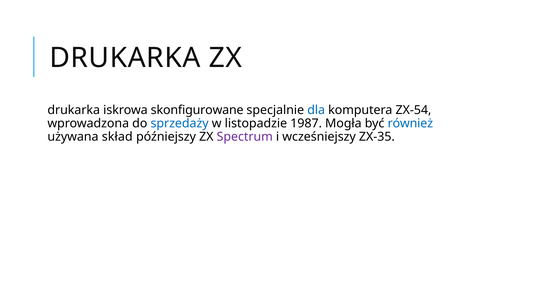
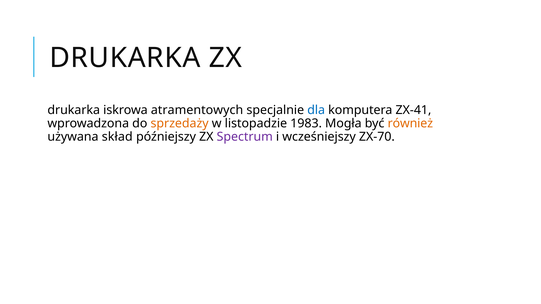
skonfigurowane: skonfigurowane -> atramentowych
ZX-54: ZX-54 -> ZX-41
sprzedaży colour: blue -> orange
1987: 1987 -> 1983
również colour: blue -> orange
ZX-35: ZX-35 -> ZX-70
